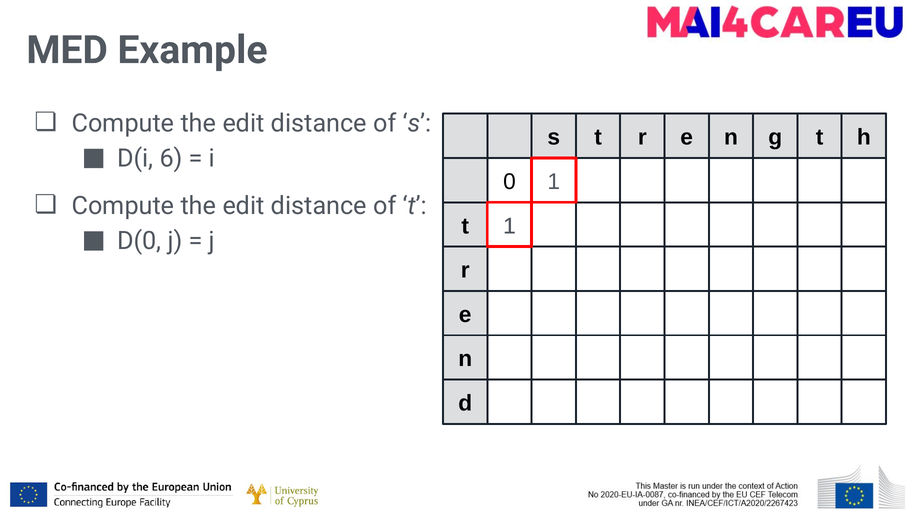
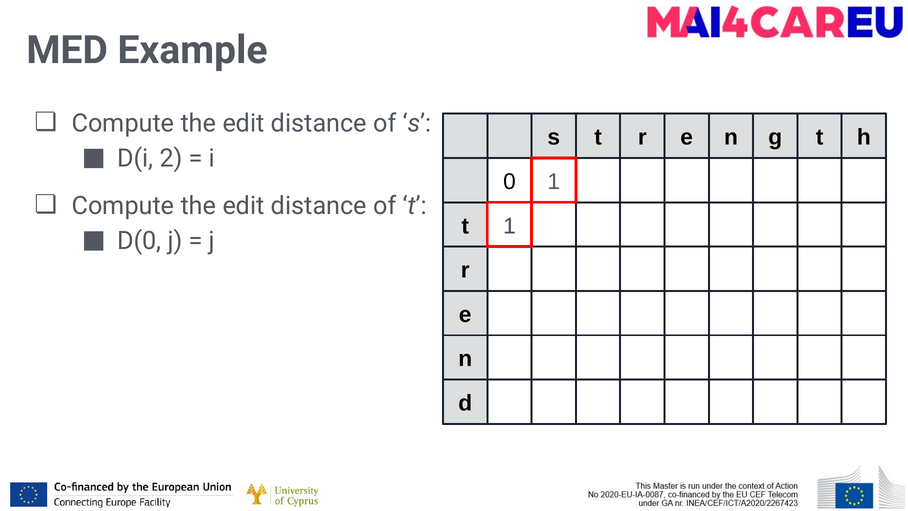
D(i 6: 6 -> 2
